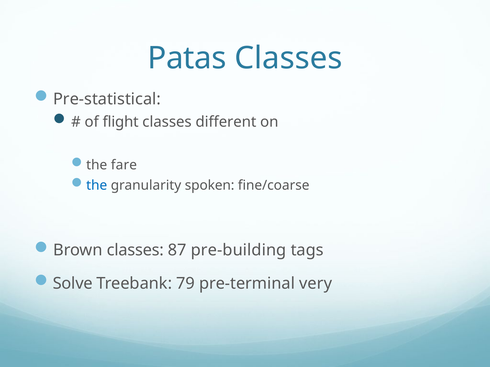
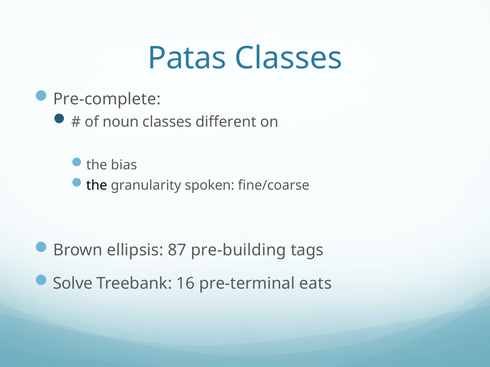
Pre-statistical: Pre-statistical -> Pre-complete
flight: flight -> noun
fare: fare -> bias
the at (97, 186) colour: blue -> black
Brown classes: classes -> ellipsis
79: 79 -> 16
very: very -> eats
